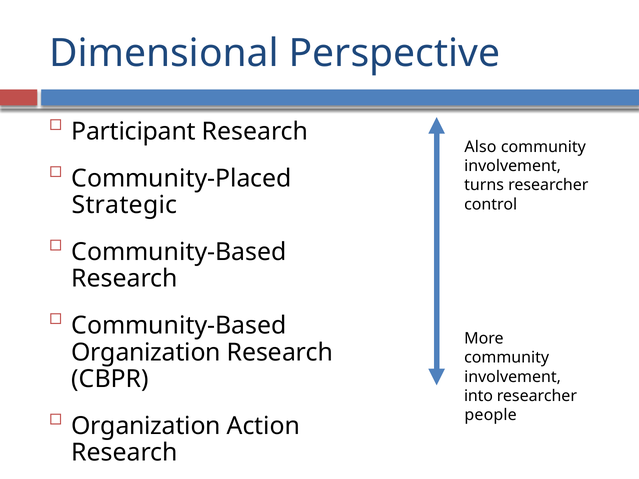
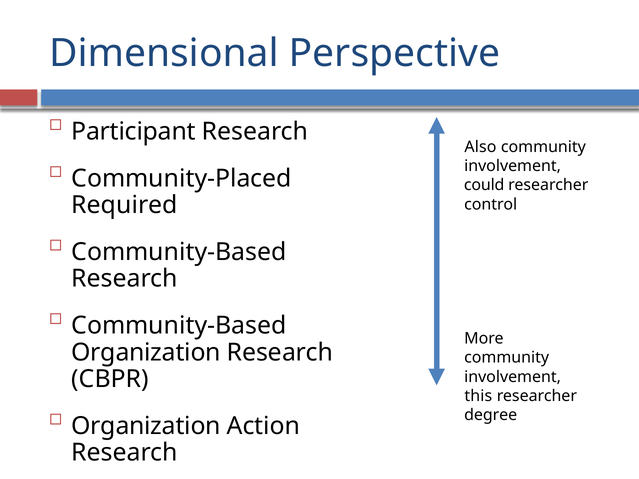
turns: turns -> could
Strategic: Strategic -> Required
into: into -> this
people: people -> degree
